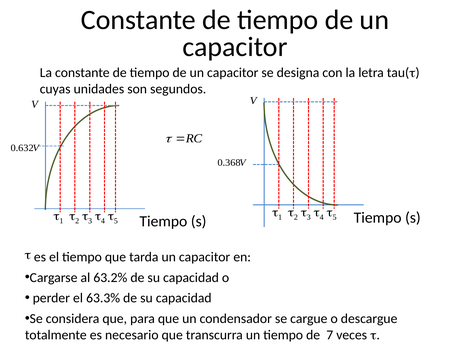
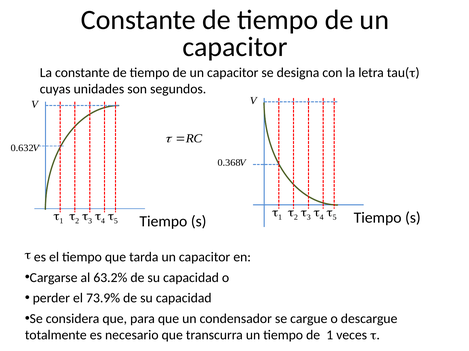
63.3%: 63.3% -> 73.9%
de 7: 7 -> 1
